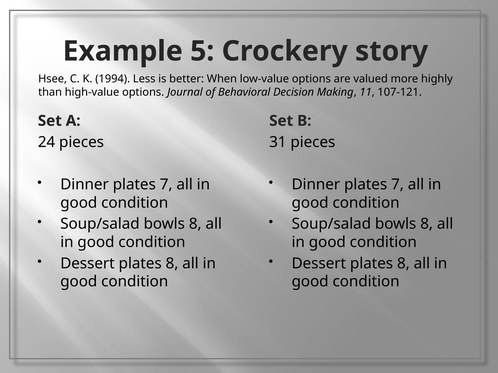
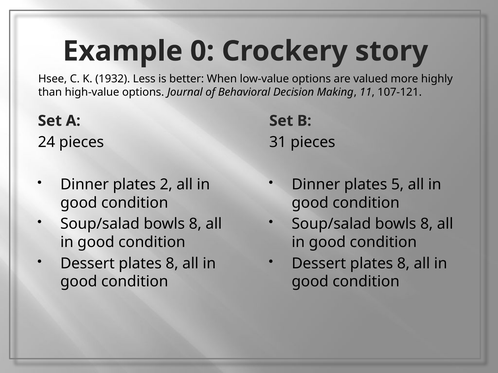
5: 5 -> 0
1994: 1994 -> 1932
7 at (166, 185): 7 -> 2
7 at (397, 185): 7 -> 5
